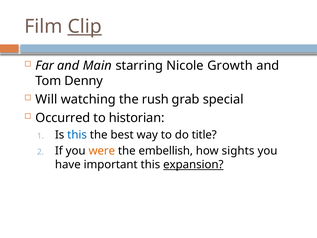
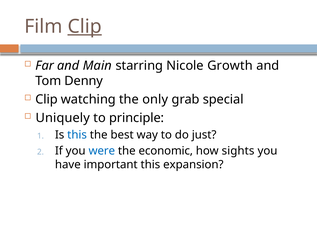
Will at (46, 99): Will -> Clip
rush: rush -> only
Occurred: Occurred -> Uniquely
historian: historian -> principle
title: title -> just
were colour: orange -> blue
embellish: embellish -> economic
expansion underline: present -> none
